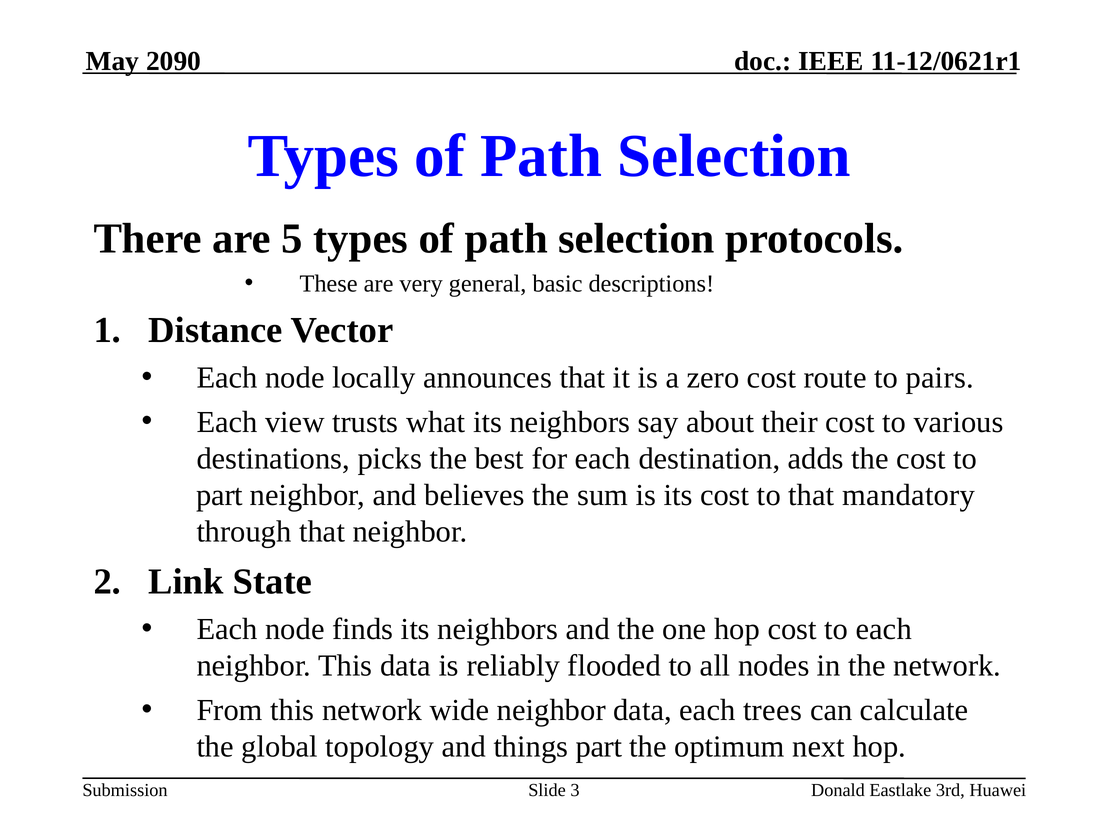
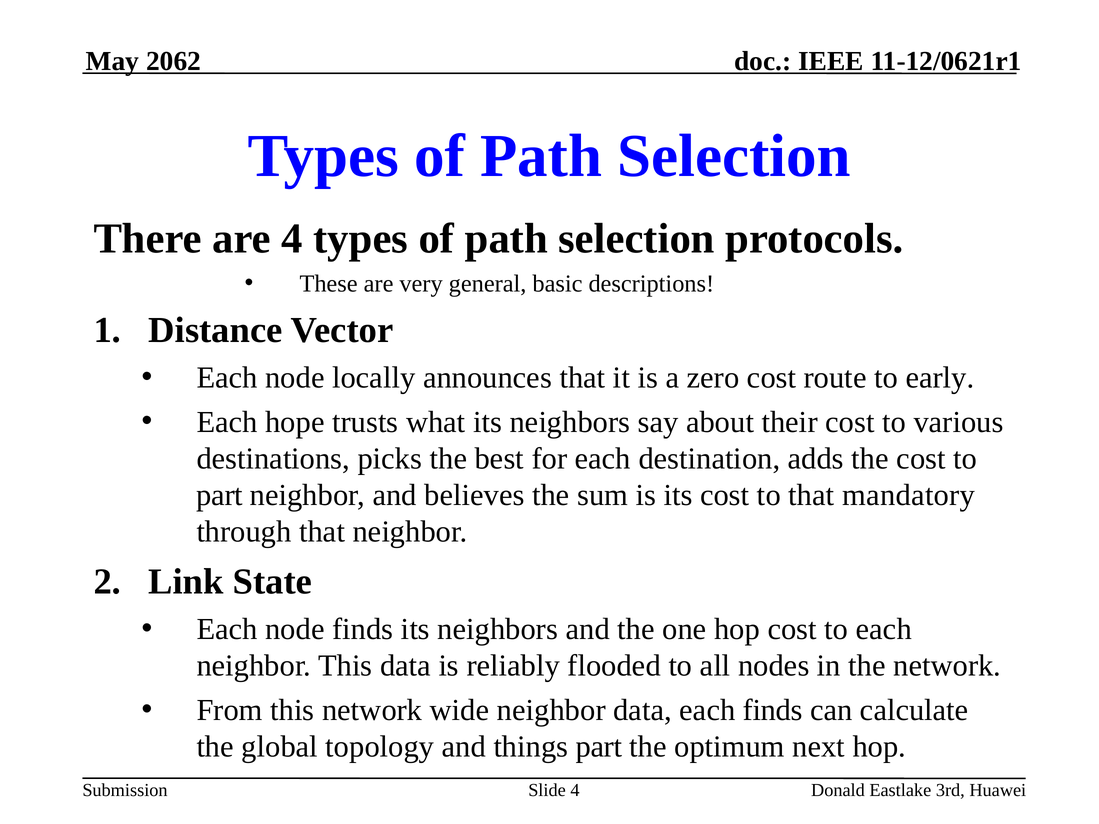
2090: 2090 -> 2062
are 5: 5 -> 4
pairs: pairs -> early
view: view -> hope
each trees: trees -> finds
Slide 3: 3 -> 4
